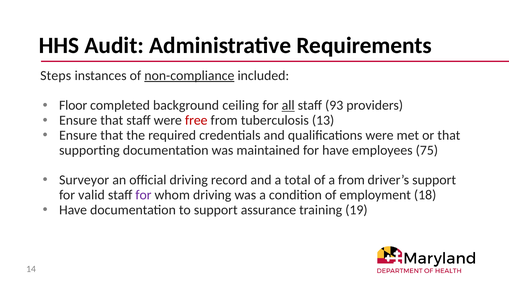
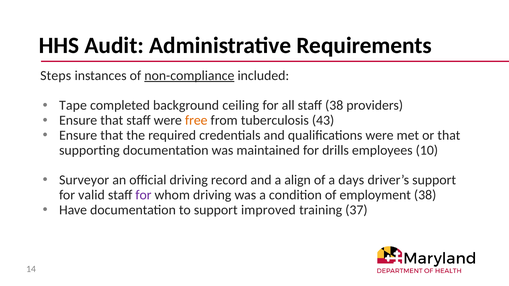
Floor: Floor -> Tape
all underline: present -> none
staff 93: 93 -> 38
free colour: red -> orange
13: 13 -> 43
for have: have -> drills
75: 75 -> 10
total: total -> align
a from: from -> days
employment 18: 18 -> 38
assurance: assurance -> improved
19: 19 -> 37
